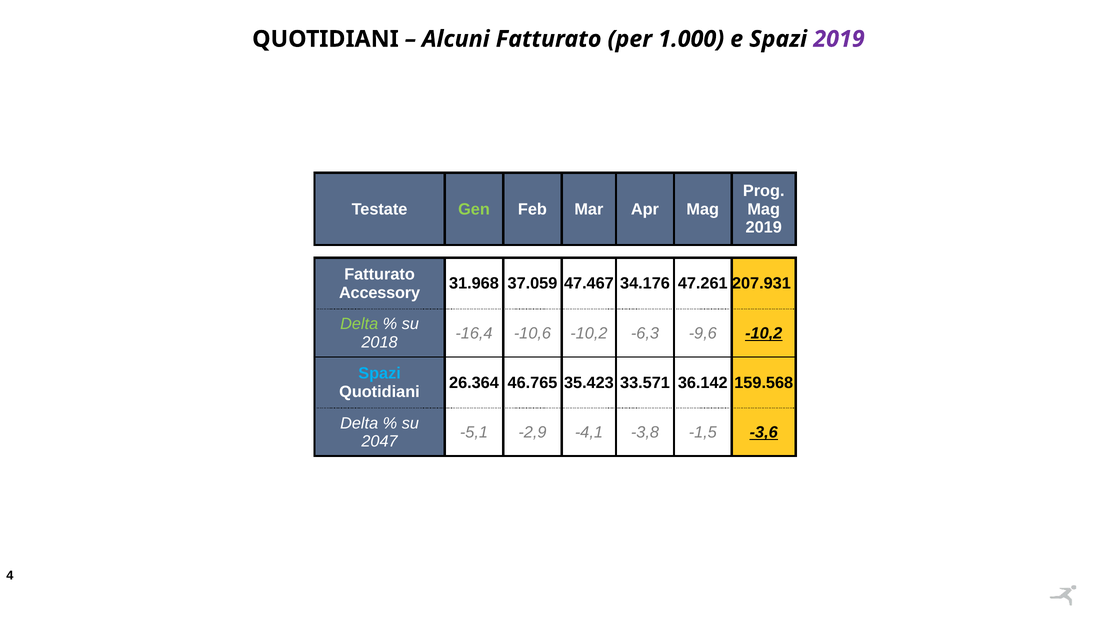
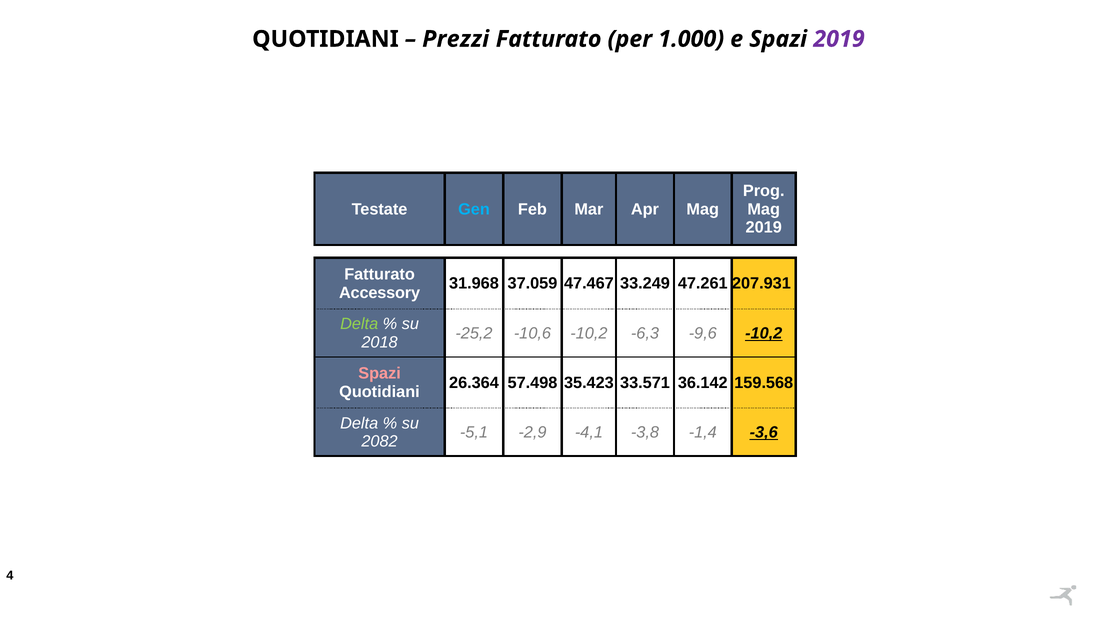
Alcuni: Alcuni -> Prezzi
Gen colour: light green -> light blue
34.176: 34.176 -> 33.249
-16,4: -16,4 -> -25,2
Spazi at (380, 373) colour: light blue -> pink
46.765: 46.765 -> 57.498
-1,5: -1,5 -> -1,4
2047: 2047 -> 2082
